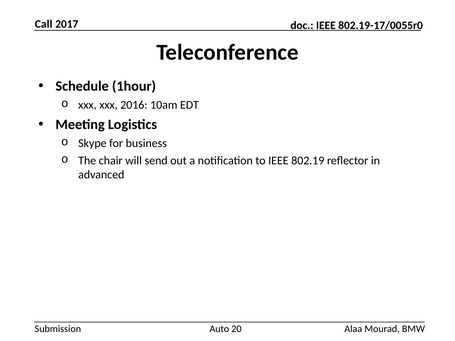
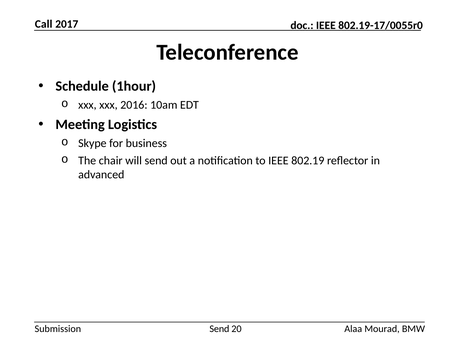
Auto at (219, 329): Auto -> Send
